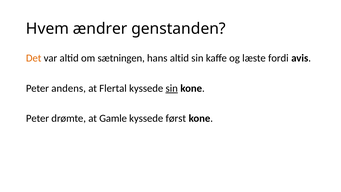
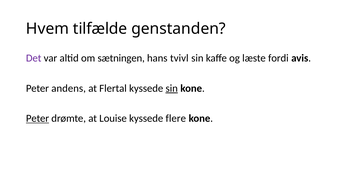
ændrer: ændrer -> tilfælde
Det colour: orange -> purple
hans altid: altid -> tvivl
Peter at (38, 118) underline: none -> present
Gamle: Gamle -> Louise
først: først -> flere
